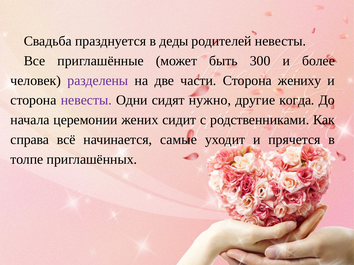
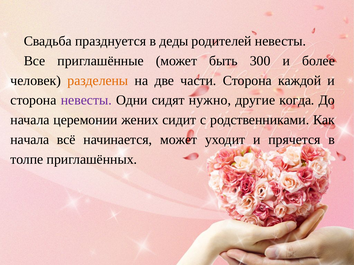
разделены colour: purple -> orange
жениху: жениху -> каждой
справа at (30, 140): справа -> начала
начинается самые: самые -> может
